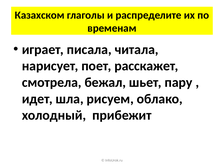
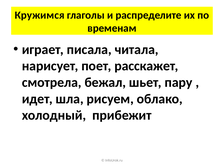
Казахском: Казахском -> Кружимся
